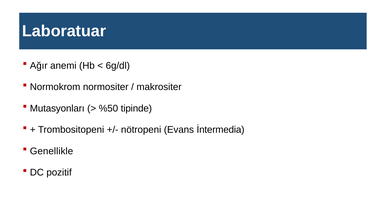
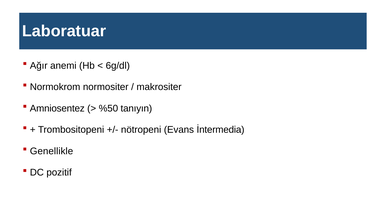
Mutasyonları: Mutasyonları -> Amniosentez
tipinde: tipinde -> tanıyın
